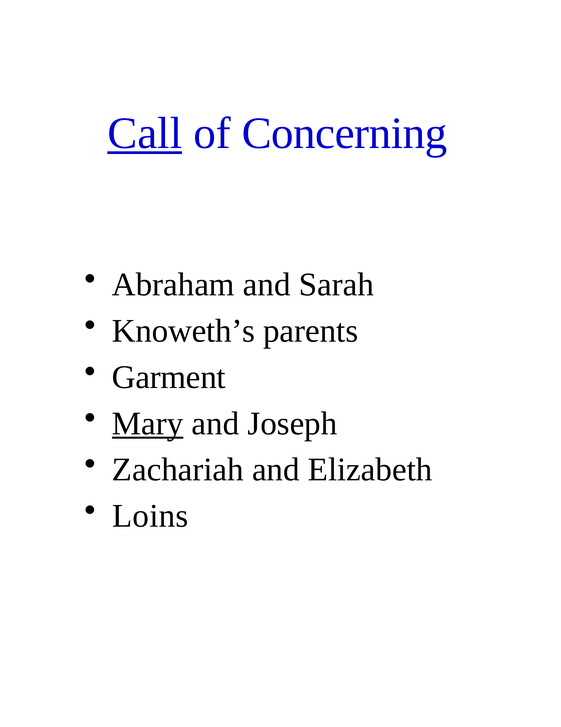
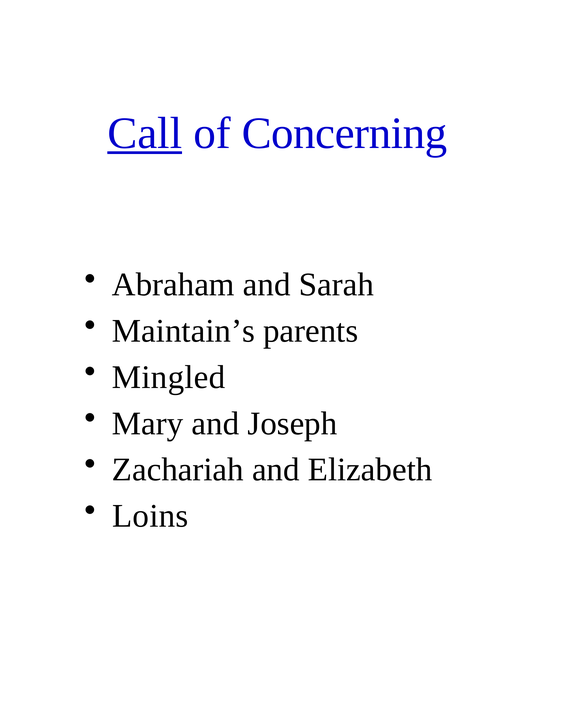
Knoweth’s: Knoweth’s -> Maintain’s
Garment: Garment -> Mingled
Mary underline: present -> none
